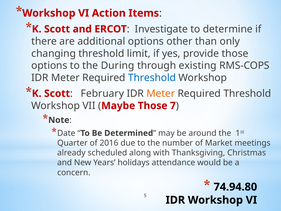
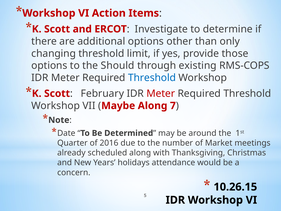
During: During -> Should
Meter at (161, 93) colour: orange -> red
Maybe Those: Those -> Along
74.94.80: 74.94.80 -> 10.26.15
